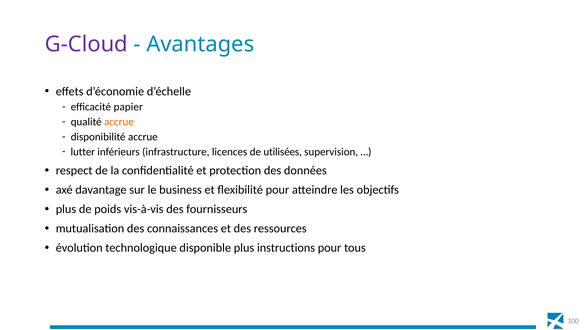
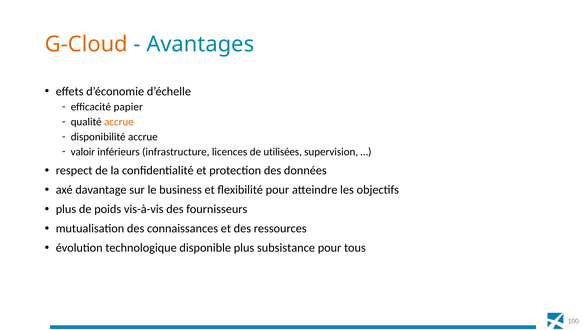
G-Cloud colour: purple -> orange
lutter: lutter -> valoir
instructions: instructions -> subsistance
